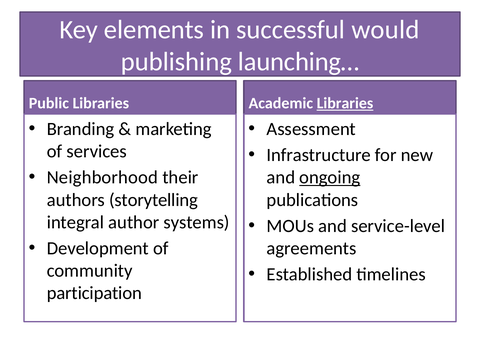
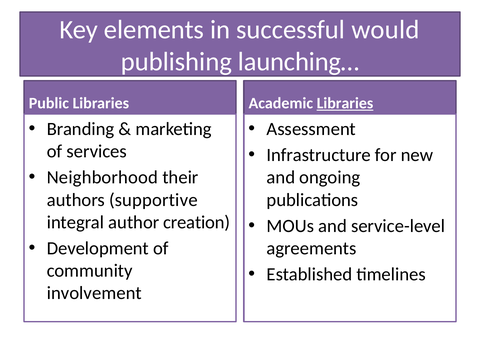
ongoing underline: present -> none
storytelling: storytelling -> supportive
systems: systems -> creation
participation: participation -> involvement
